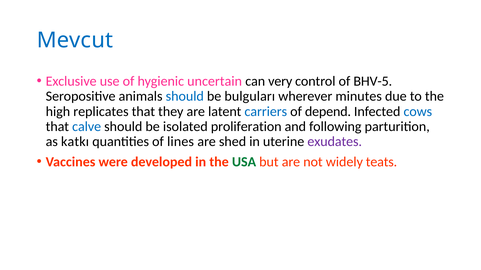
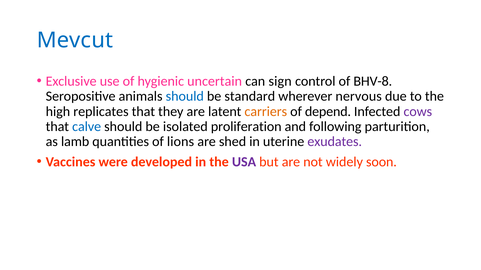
very: very -> sign
BHV-5: BHV-5 -> BHV-8
bulguları: bulguları -> standard
minutes: minutes -> nervous
carriers colour: blue -> orange
cows colour: blue -> purple
katkı: katkı -> lamb
lines: lines -> lions
USA colour: green -> purple
teats: teats -> soon
